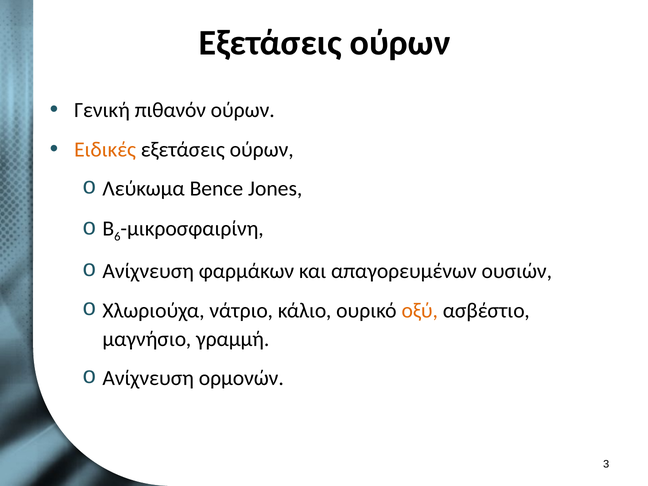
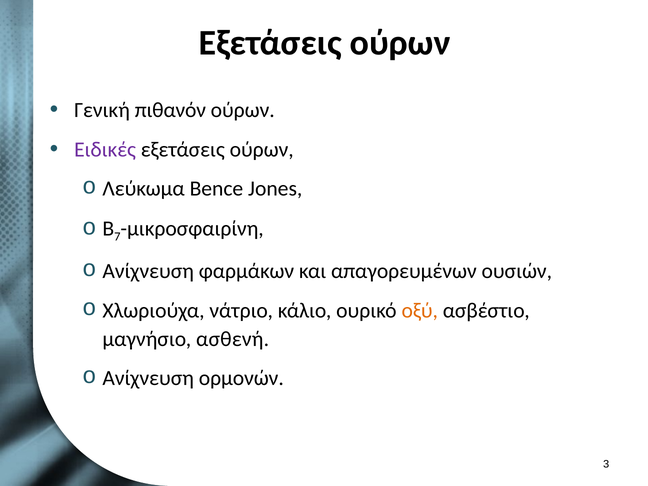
Ειδικές colour: orange -> purple
6: 6 -> 7
γραμμή: γραμμή -> ασθενή
